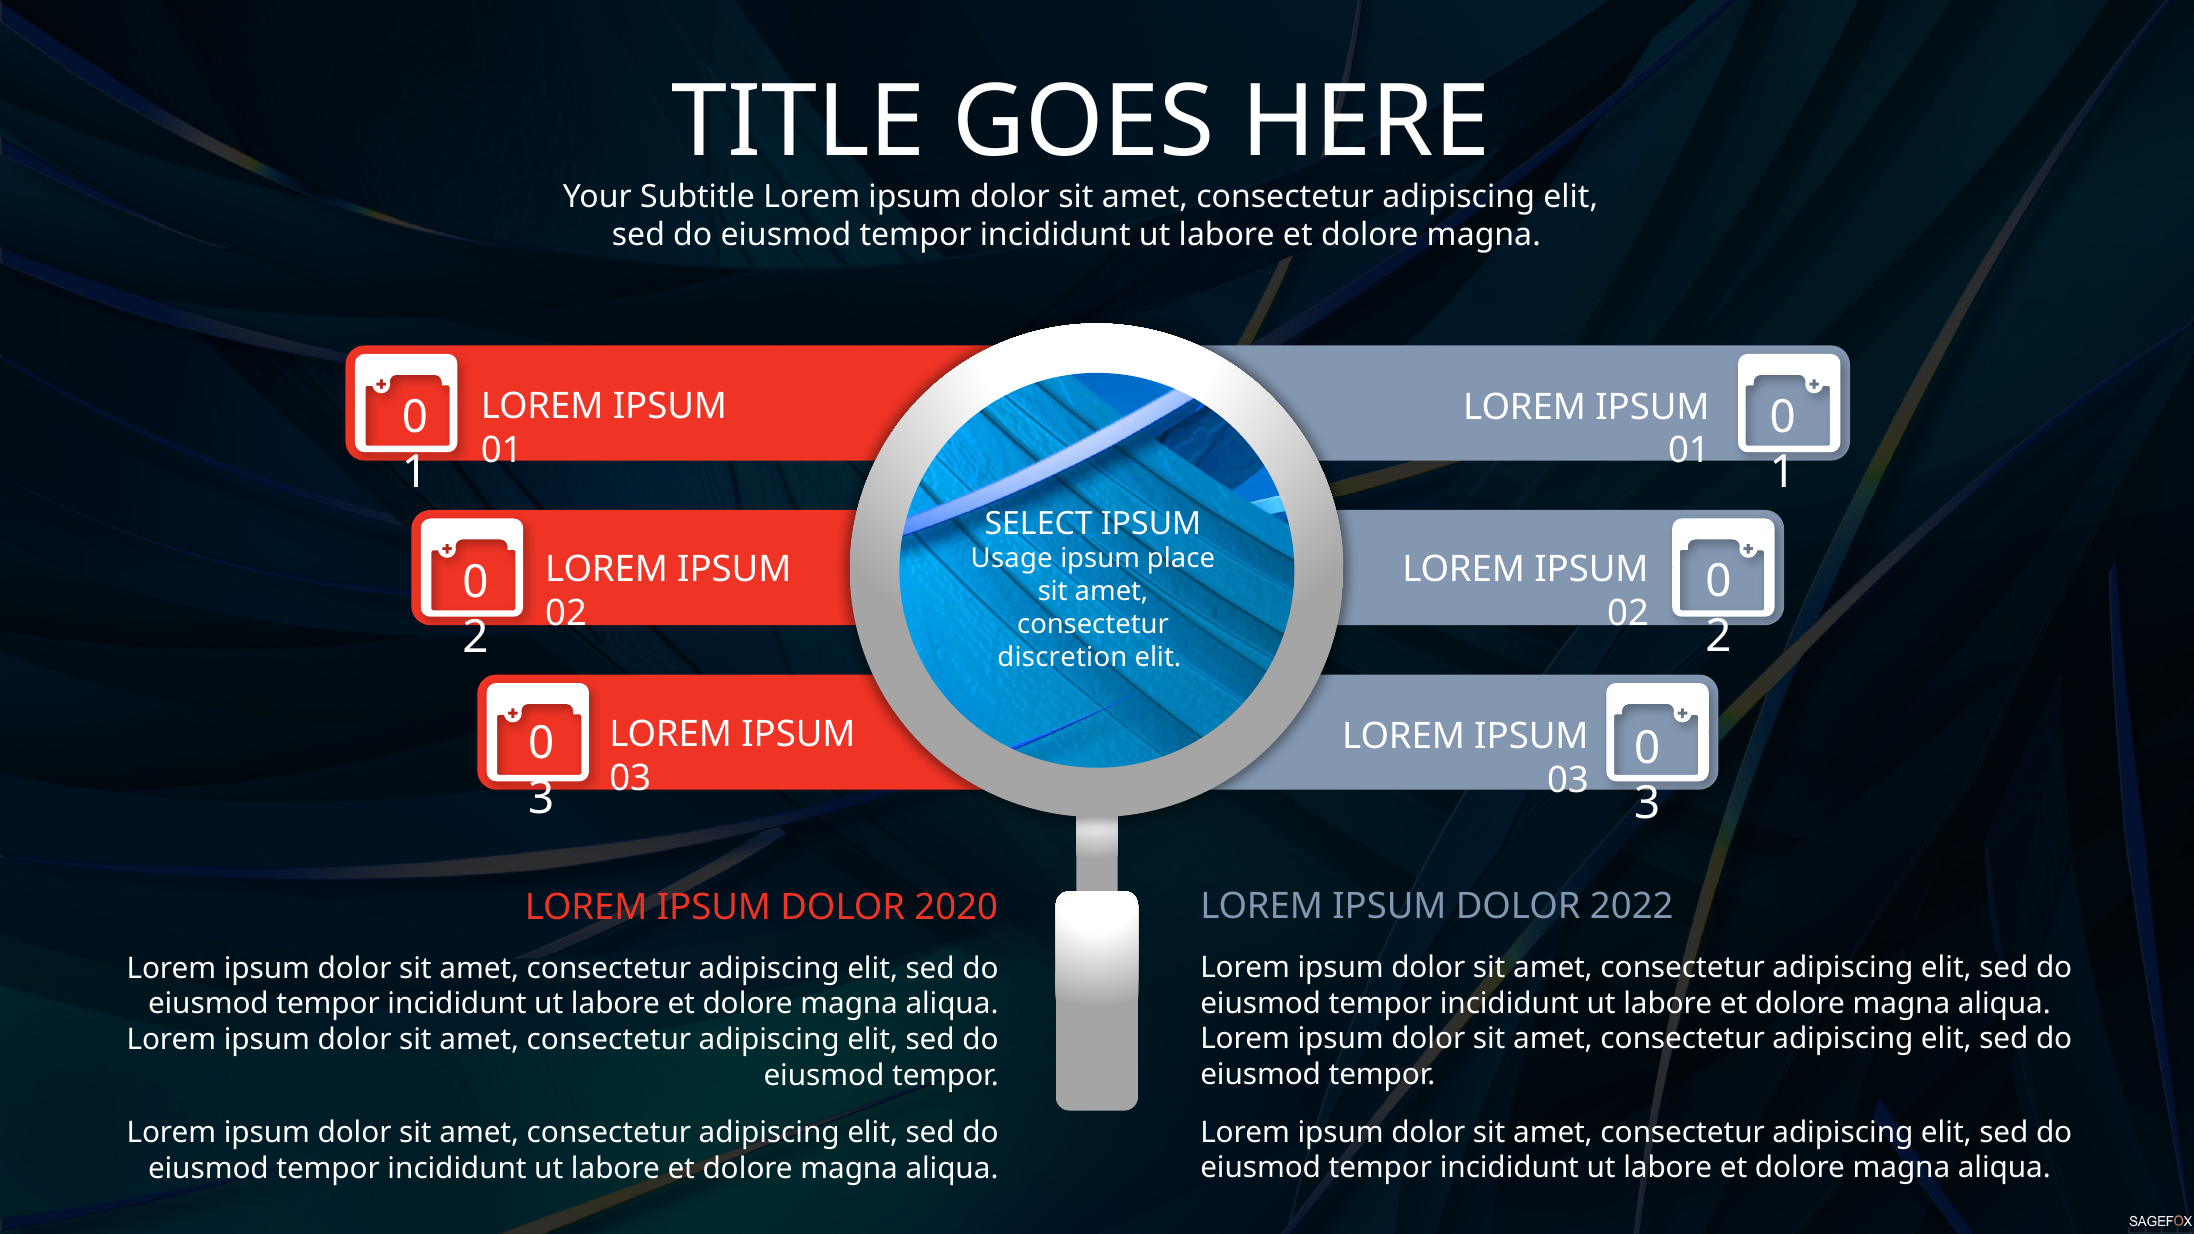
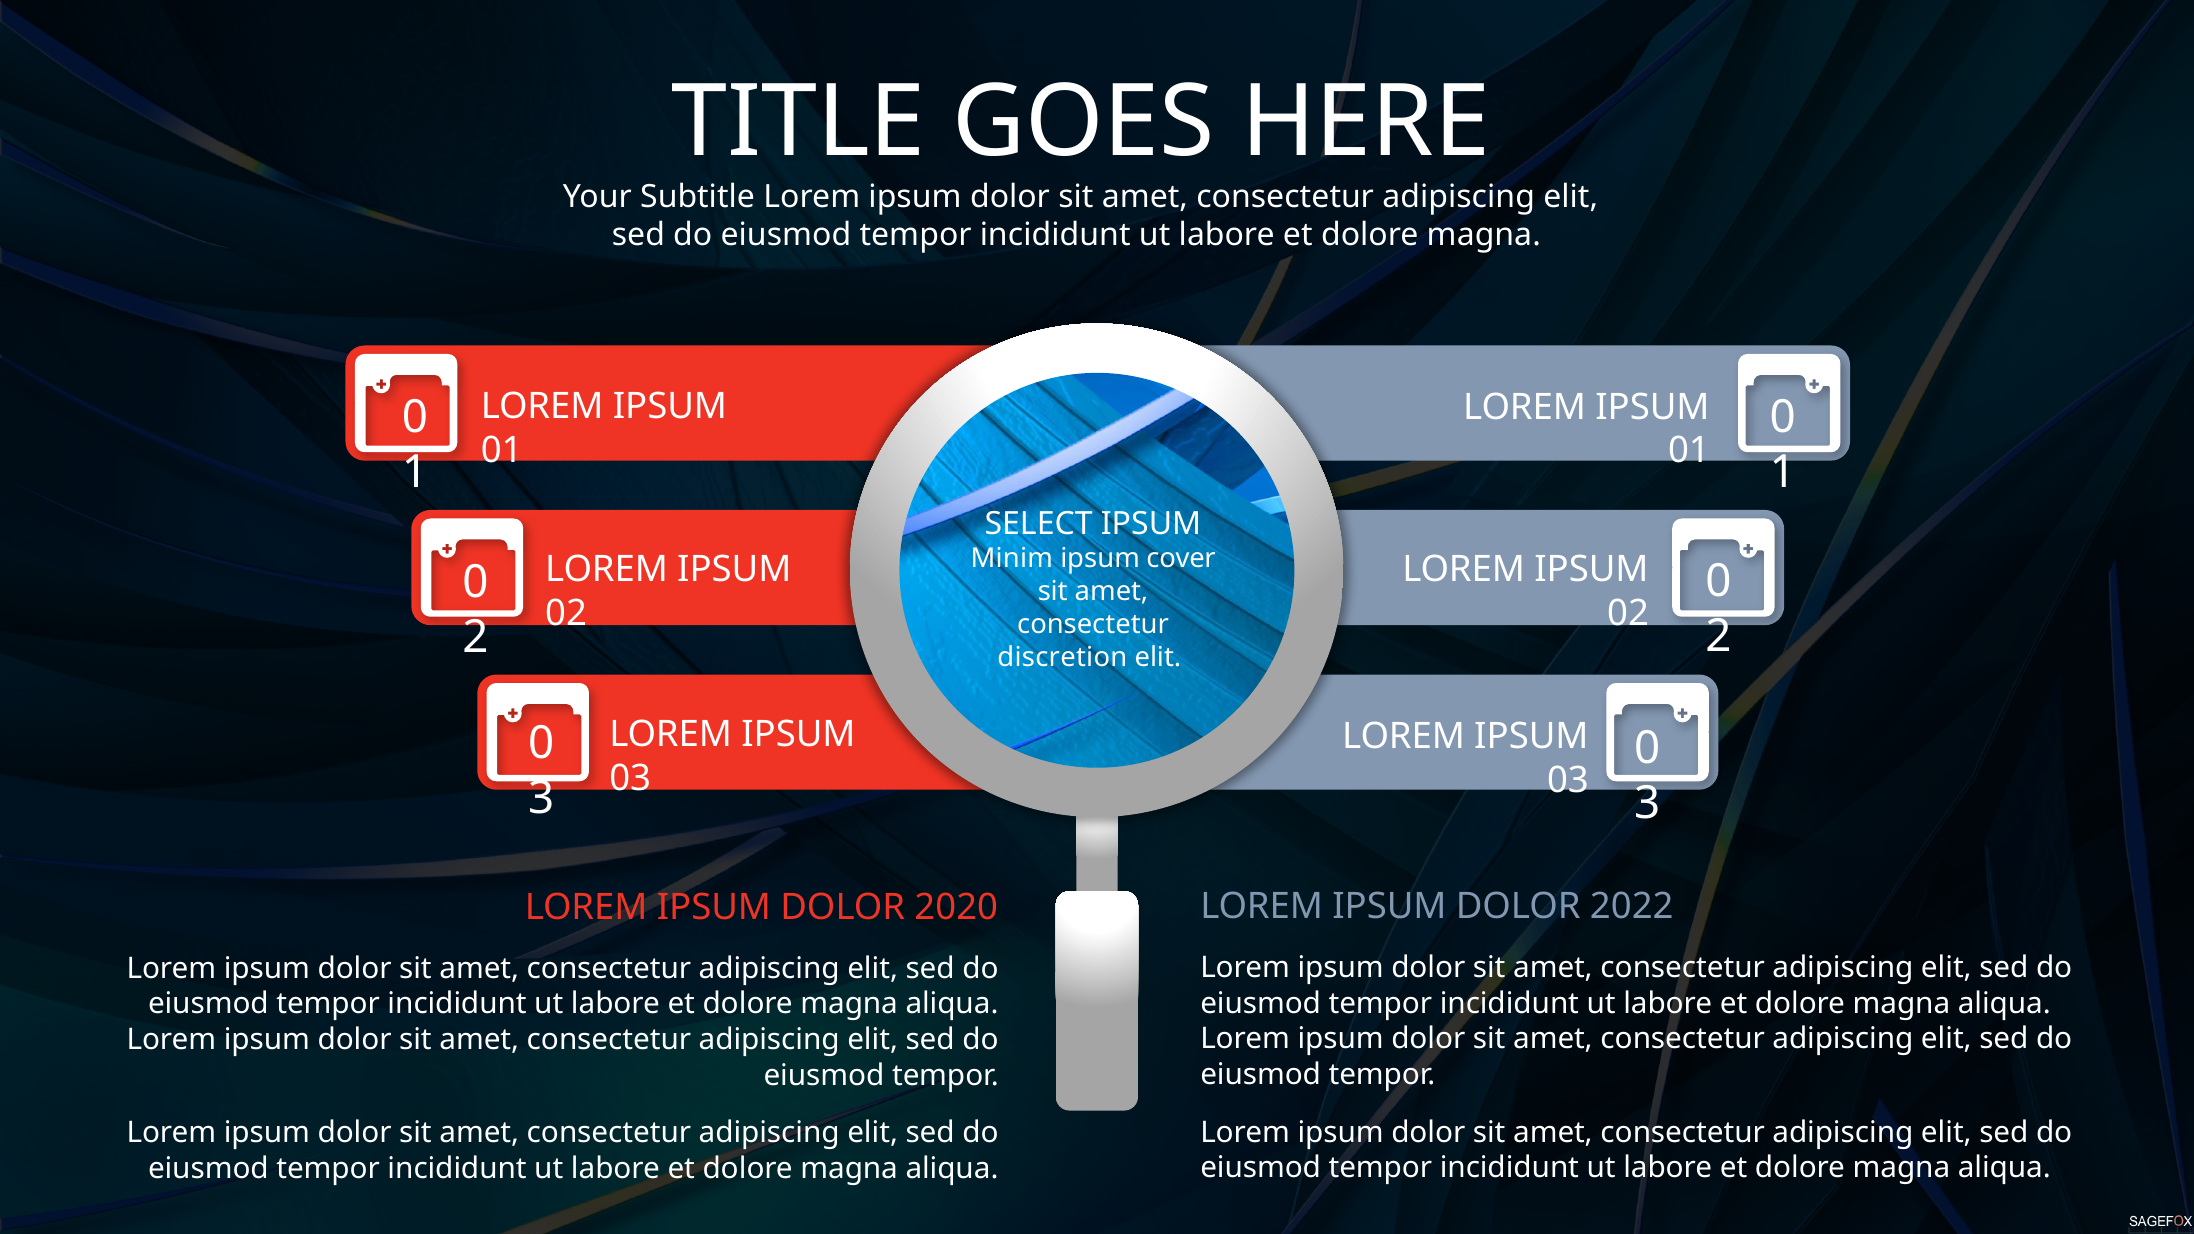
Usage: Usage -> Minim
place: place -> cover
